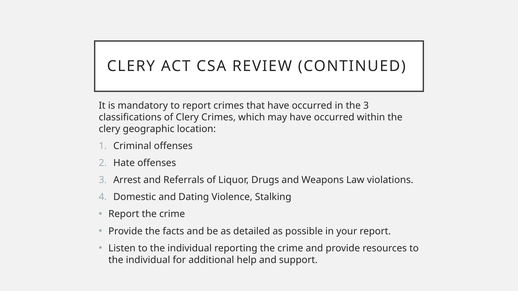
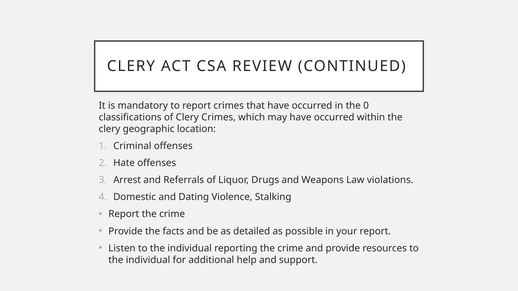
the 3: 3 -> 0
